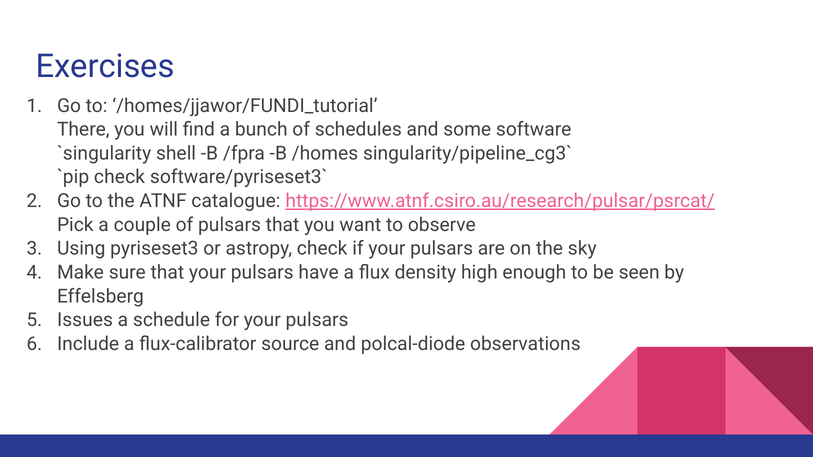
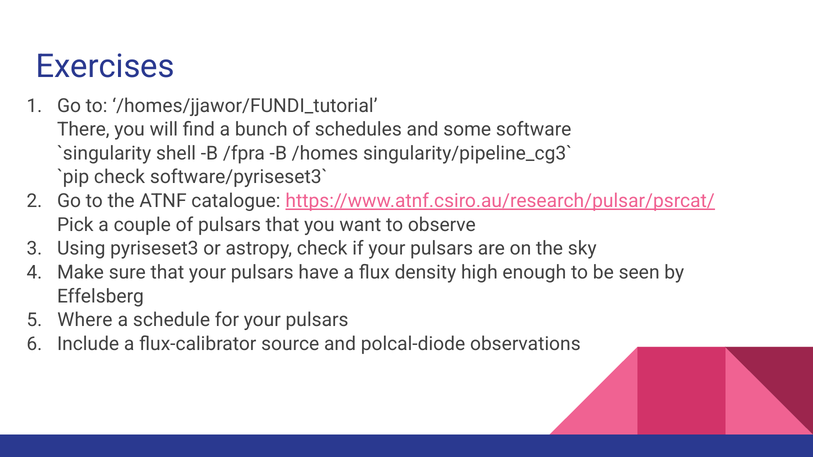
Issues: Issues -> Where
